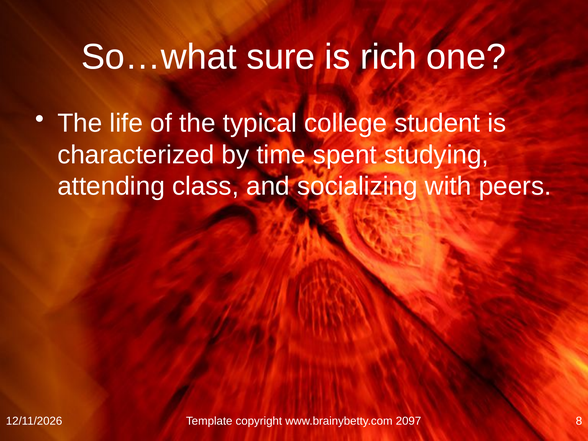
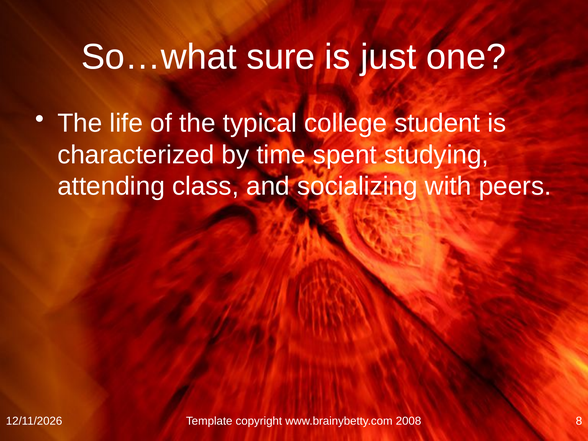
rich: rich -> just
2097: 2097 -> 2008
